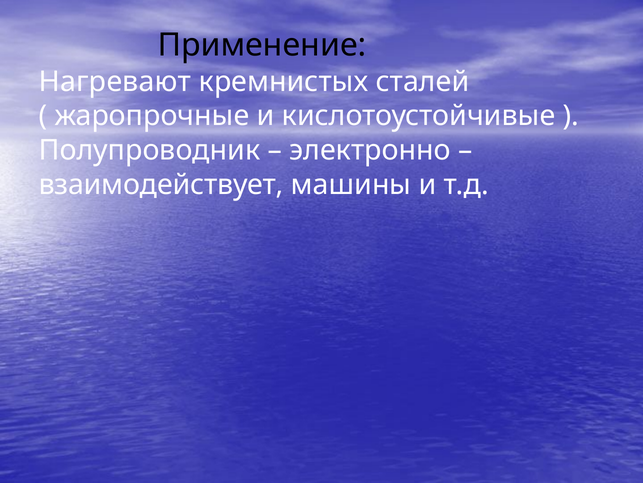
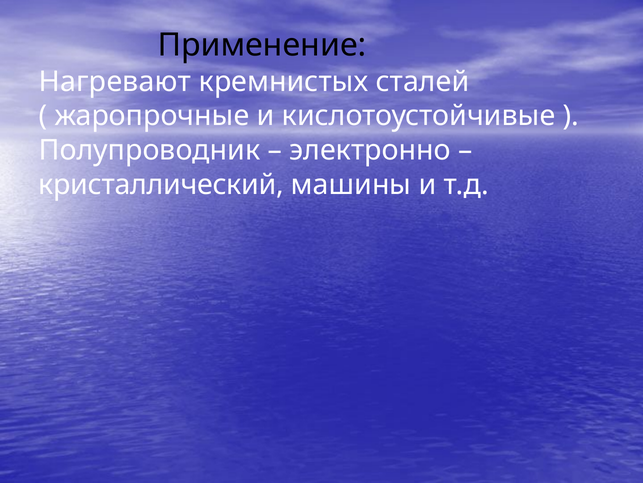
взаимодействует: взаимодействует -> кристаллический
